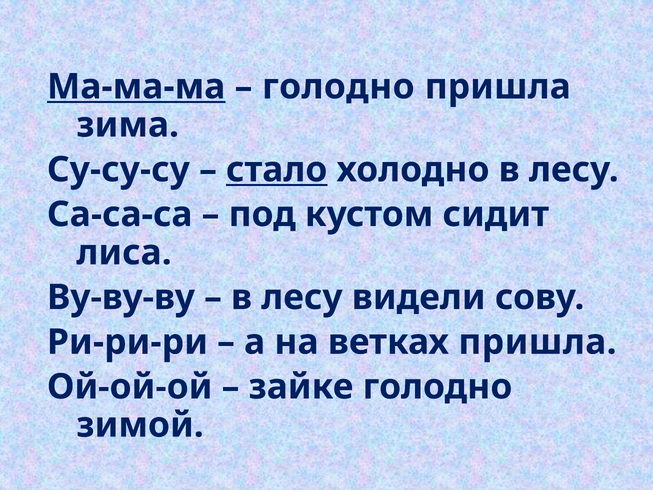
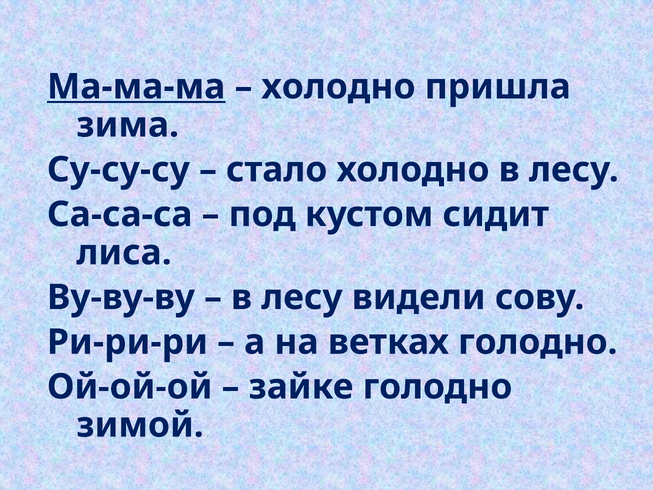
голодно at (338, 87): голодно -> холодно
стало underline: present -> none
ветках пришла: пришла -> голодно
